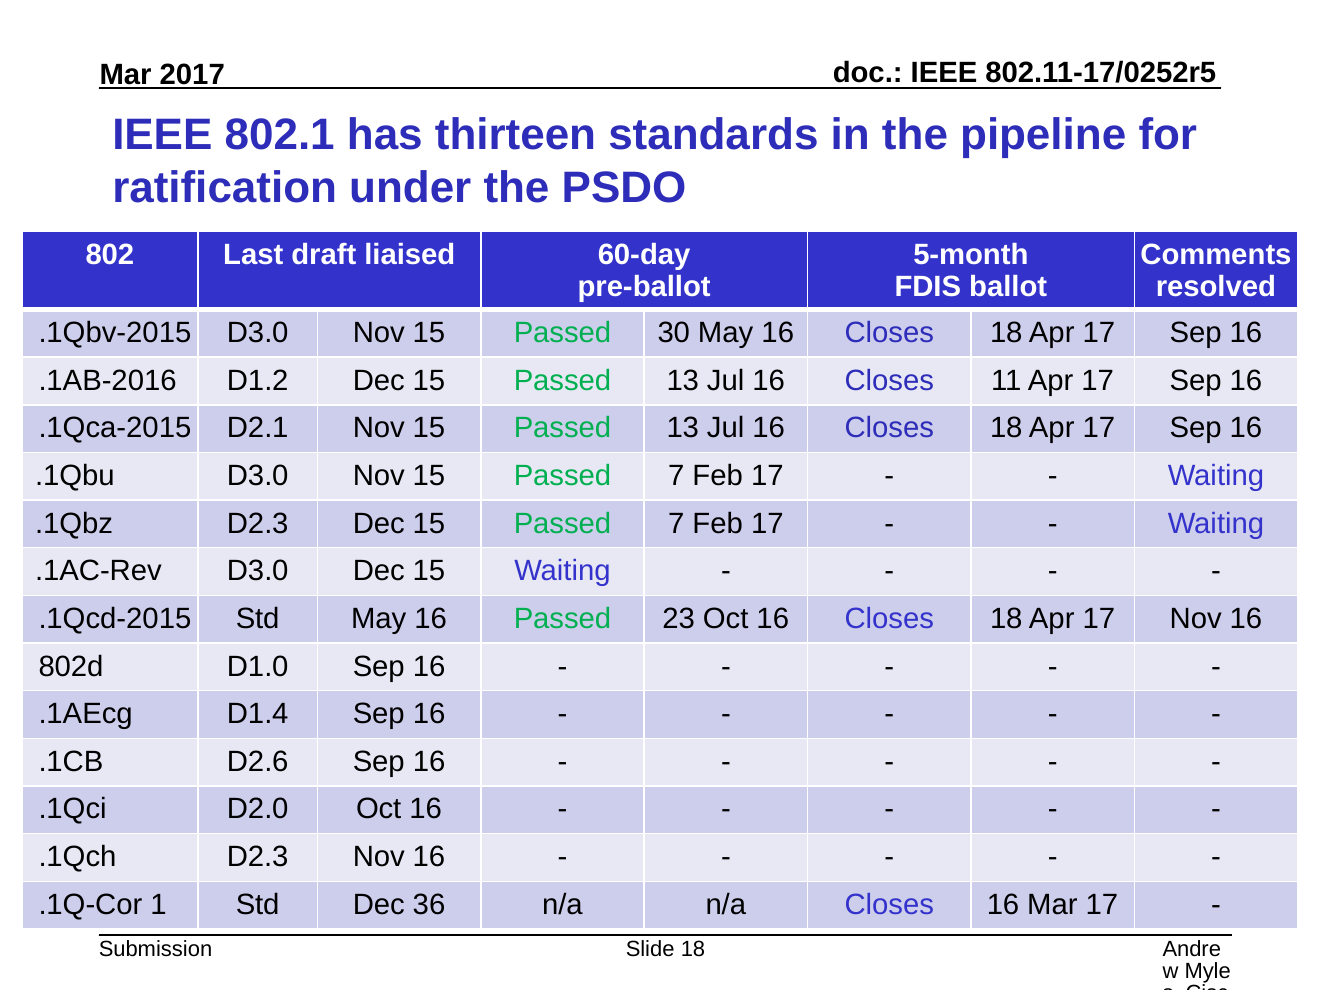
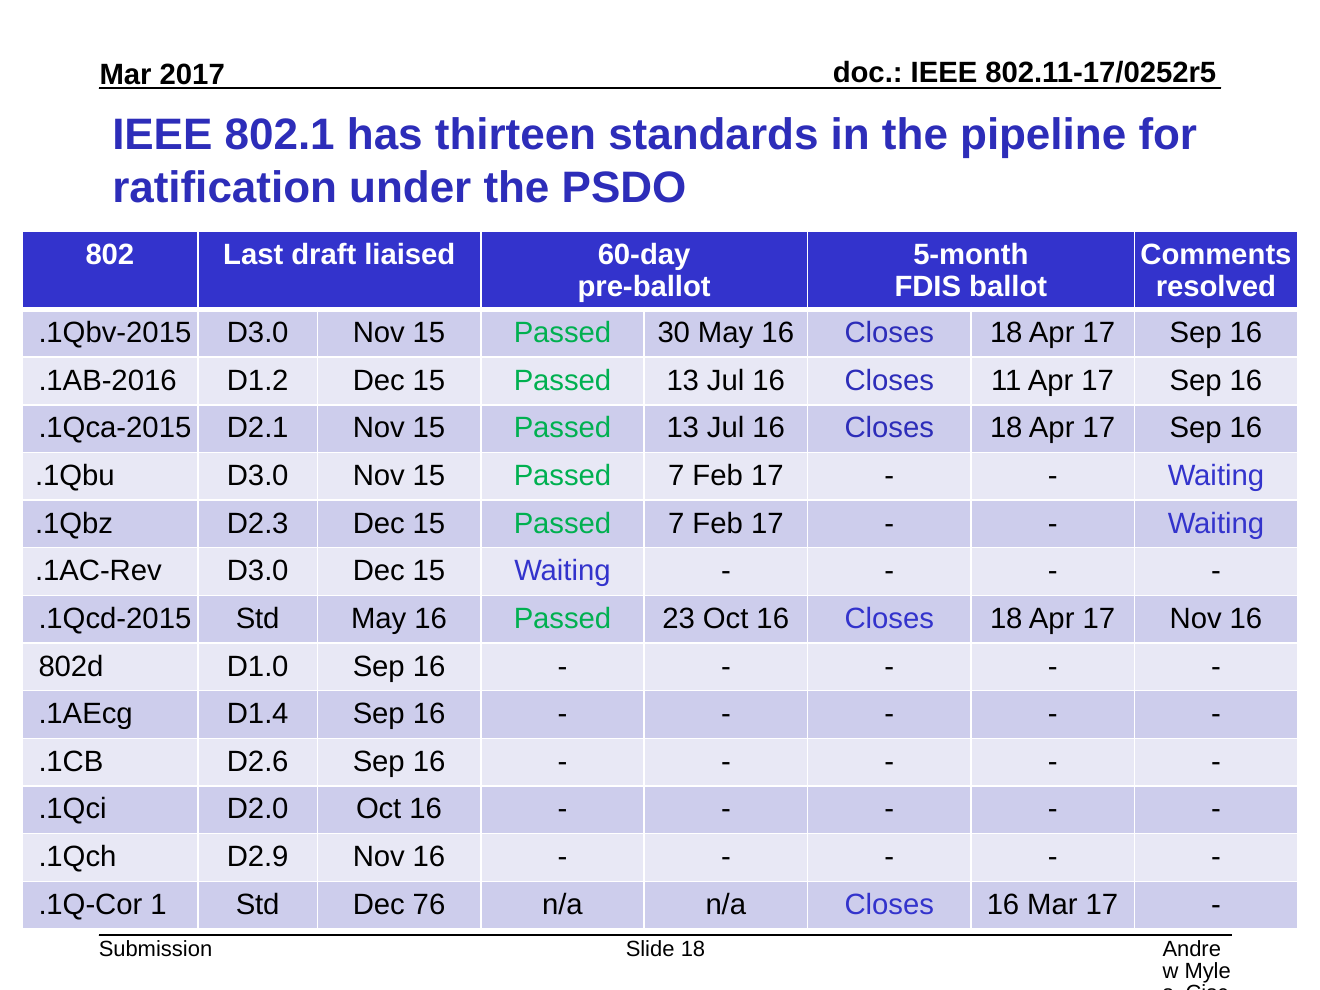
.1Qch D2.3: D2.3 -> D2.9
36: 36 -> 76
